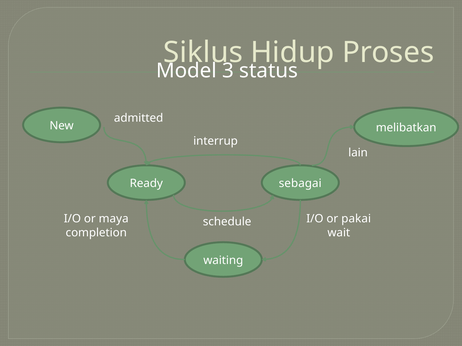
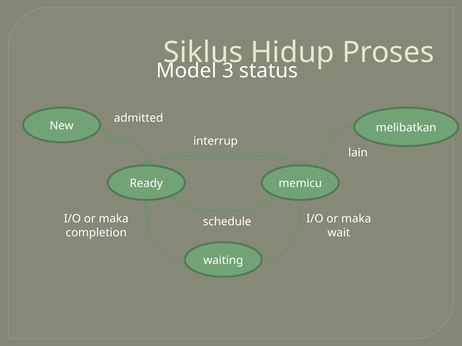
sebagai: sebagai -> memicu
maya at (114, 219): maya -> maka
pakai at (356, 219): pakai -> maka
